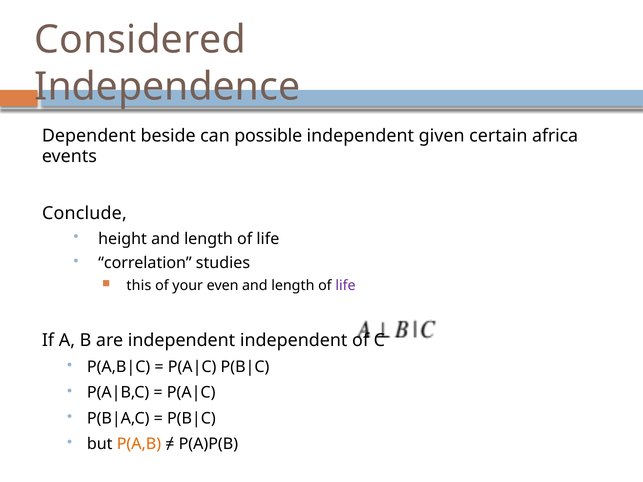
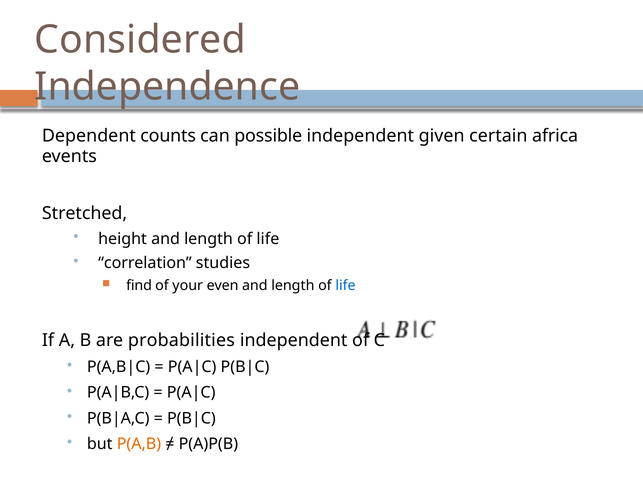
beside: beside -> counts
Conclude: Conclude -> Stretched
this: this -> find
life at (346, 286) colour: purple -> blue
are independent: independent -> probabilities
